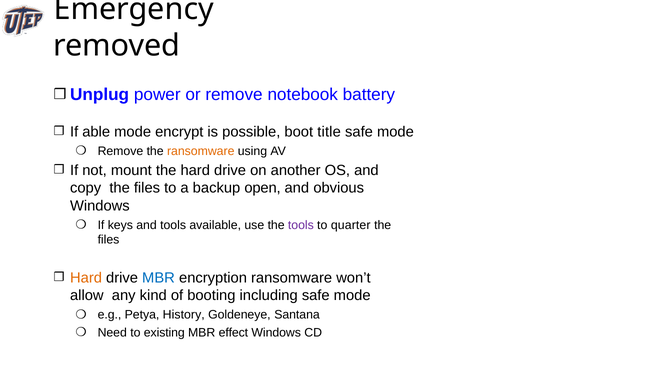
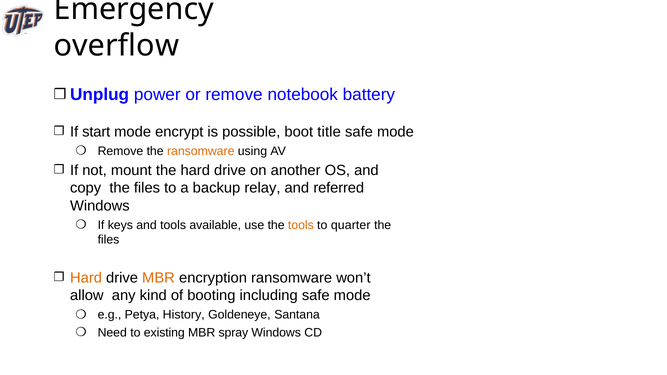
removed: removed -> overflow
able: able -> start
open: open -> relay
obvious: obvious -> referred
tools at (301, 225) colour: purple -> orange
MBR at (158, 278) colour: blue -> orange
effect: effect -> spray
